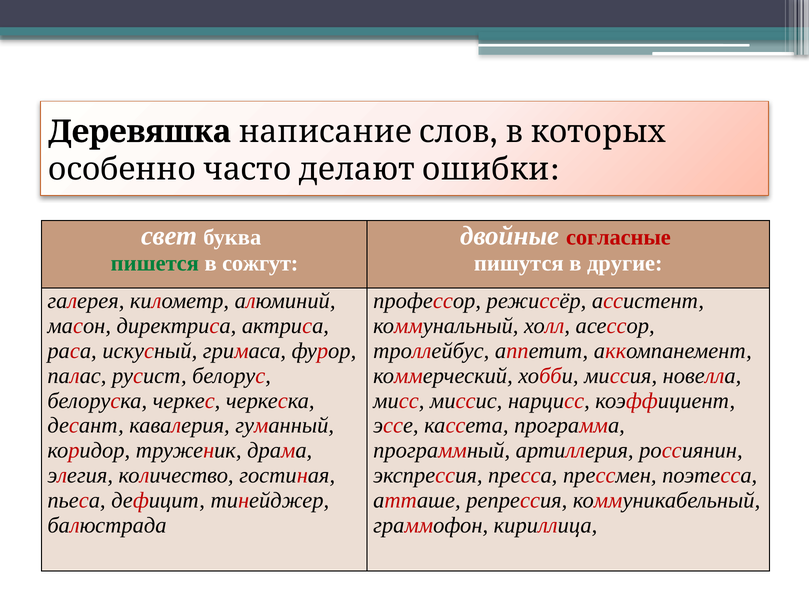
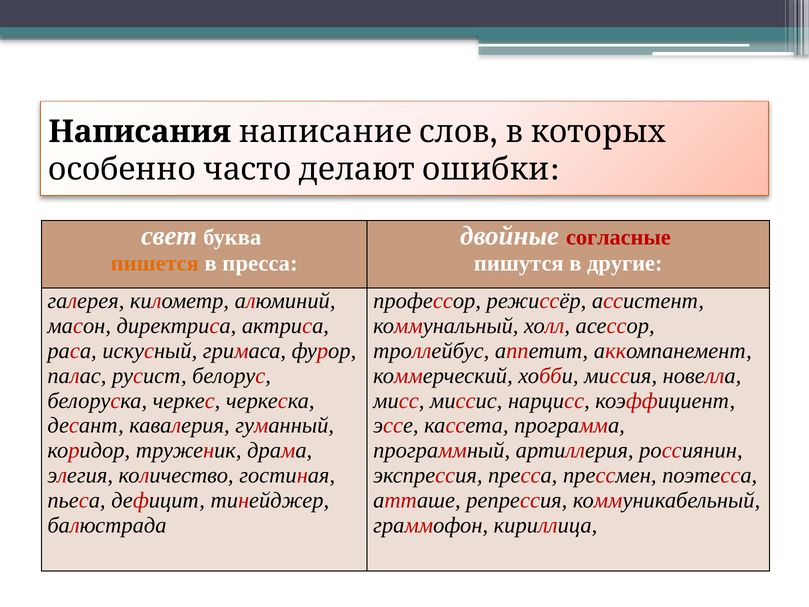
Деревяшка: Деревяшка -> Написания
пишется colour: green -> orange
в сожгут: сожгут -> пресса
